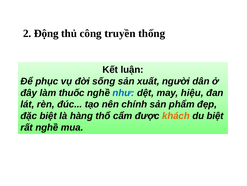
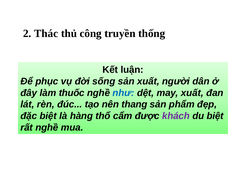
Động: Động -> Thác
may hiệu: hiệu -> xuất
chính: chính -> thang
khách colour: orange -> purple
